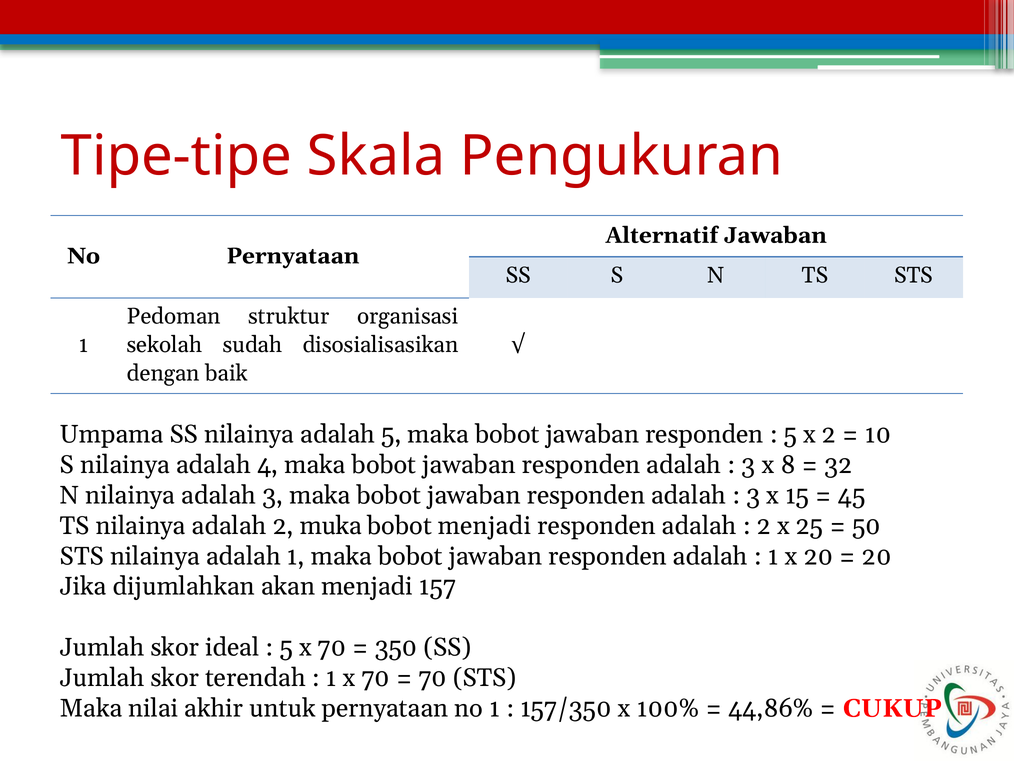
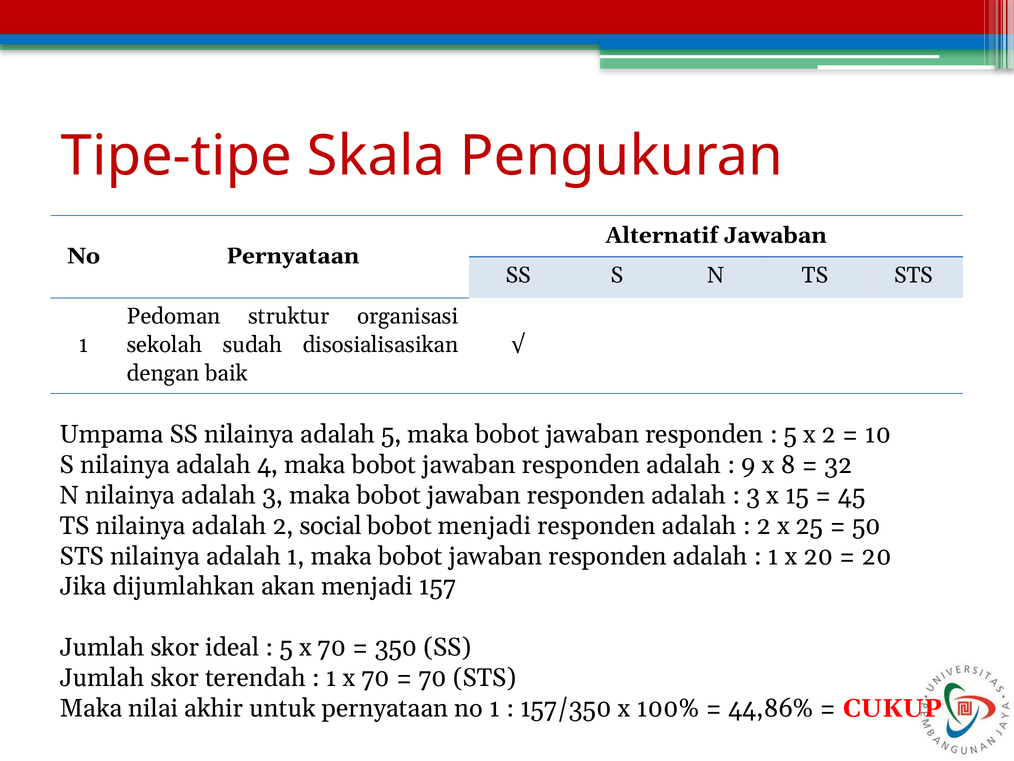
3 at (748, 465): 3 -> 9
muka: muka -> social
